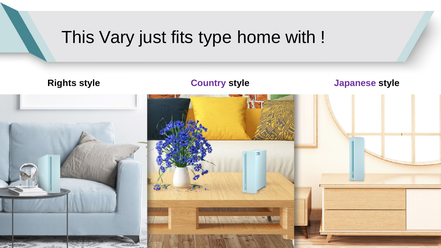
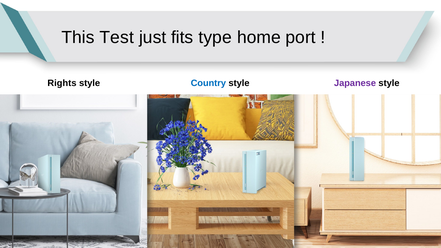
Vary: Vary -> Test
with: with -> port
Country colour: purple -> blue
